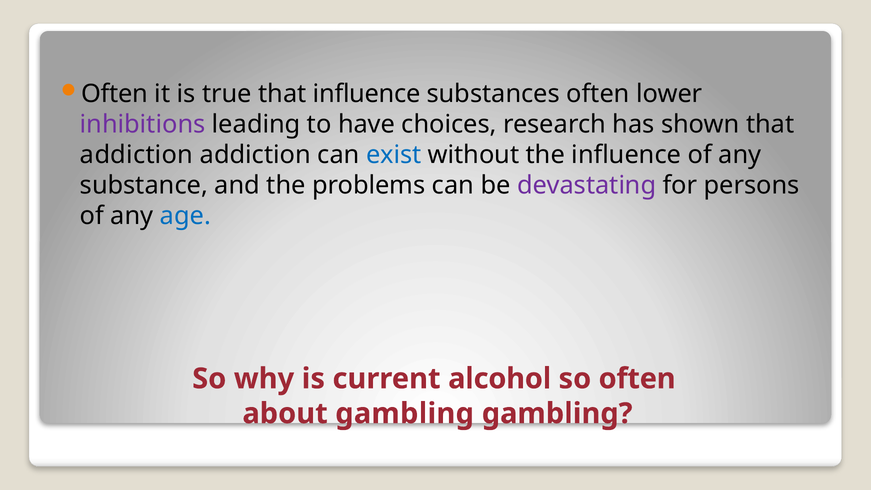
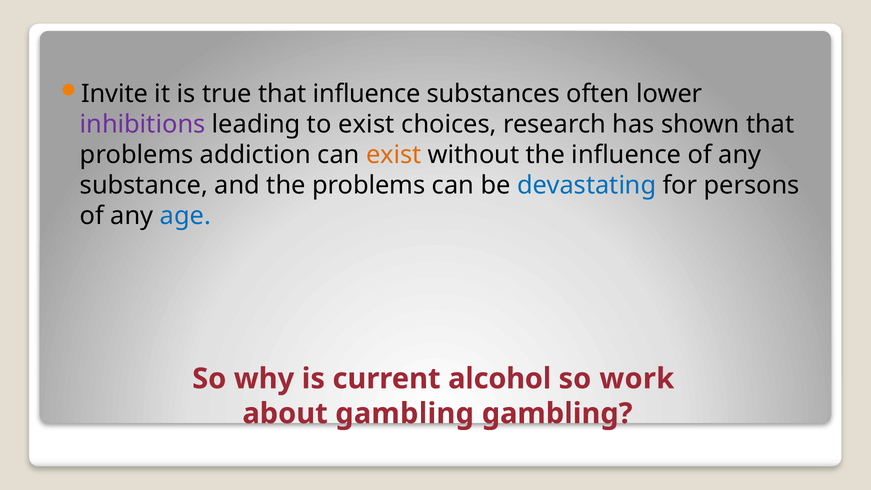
Often at (115, 94): Often -> Invite
to have: have -> exist
addiction at (137, 155): addiction -> problems
exist at (394, 155) colour: blue -> orange
devastating colour: purple -> blue
so often: often -> work
